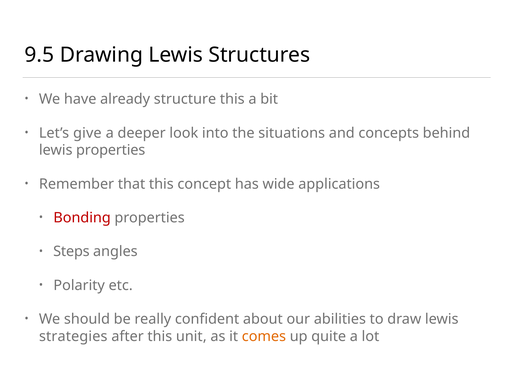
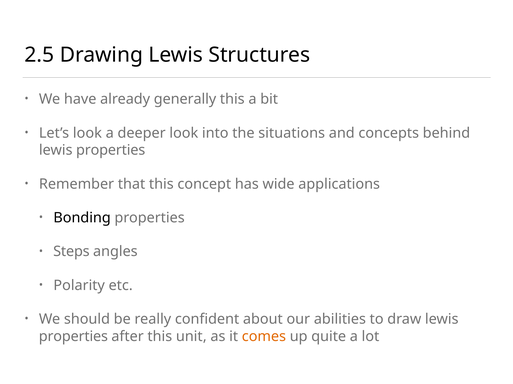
9.5: 9.5 -> 2.5
structure: structure -> generally
Let’s give: give -> look
Bonding colour: red -> black
strategies at (73, 337): strategies -> properties
